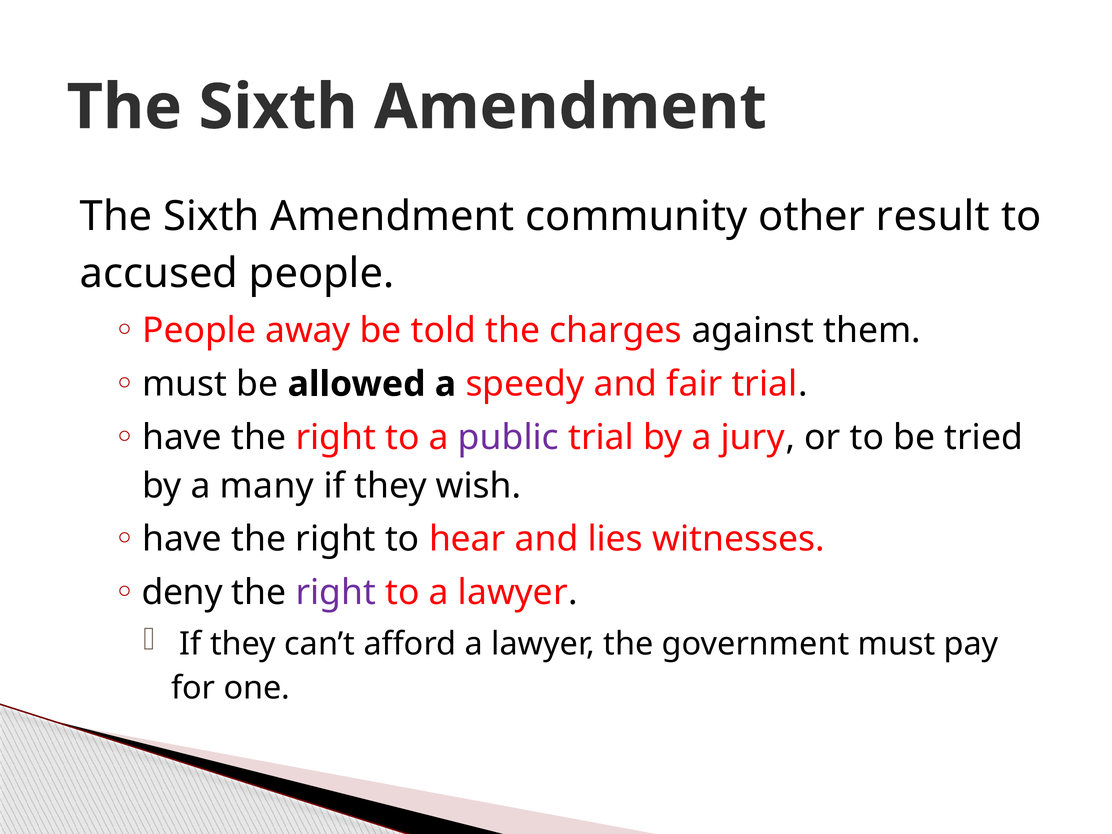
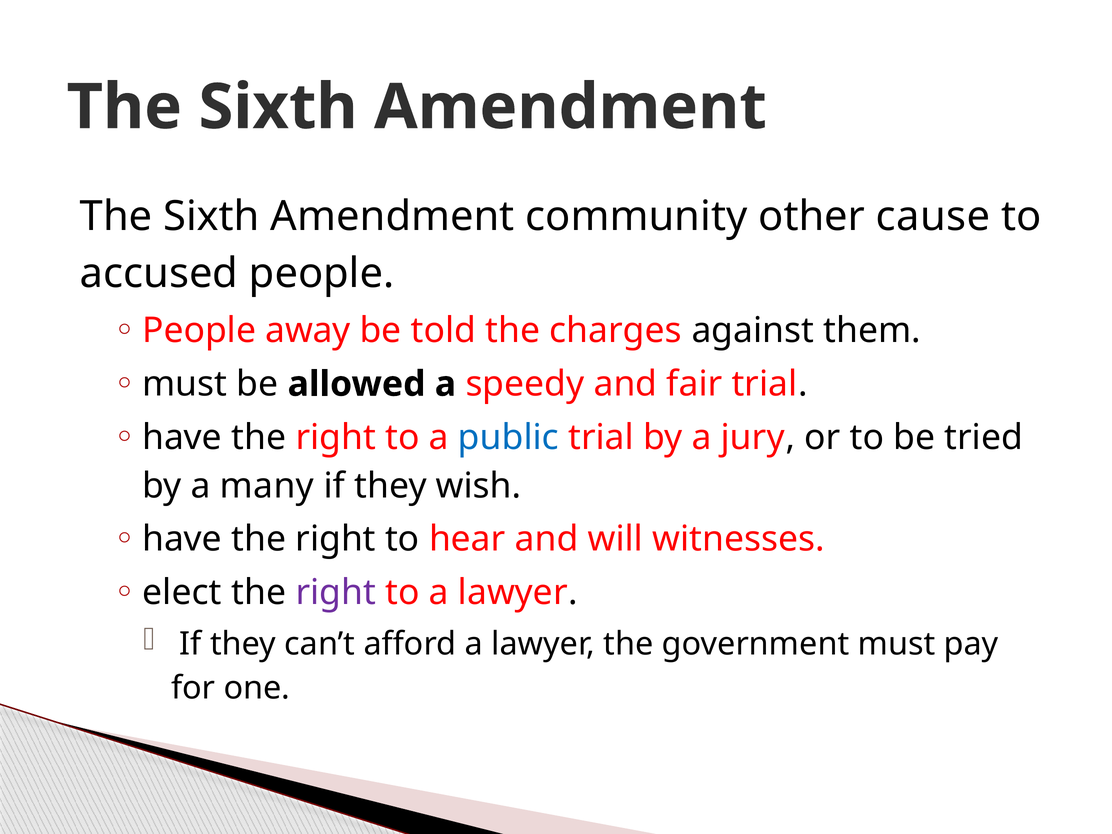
result: result -> cause
public colour: purple -> blue
lies: lies -> will
deny: deny -> elect
